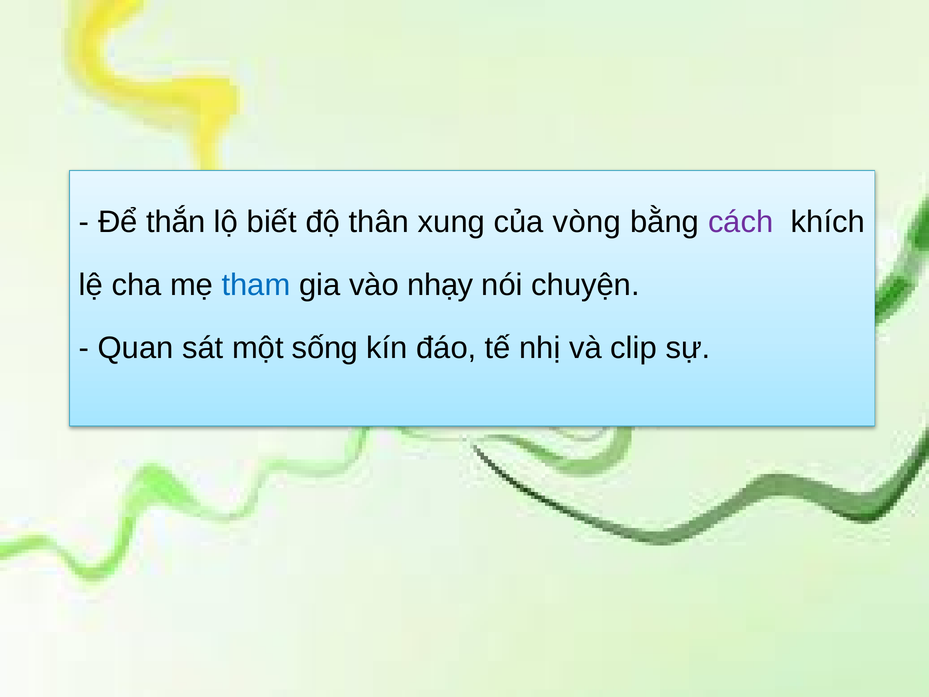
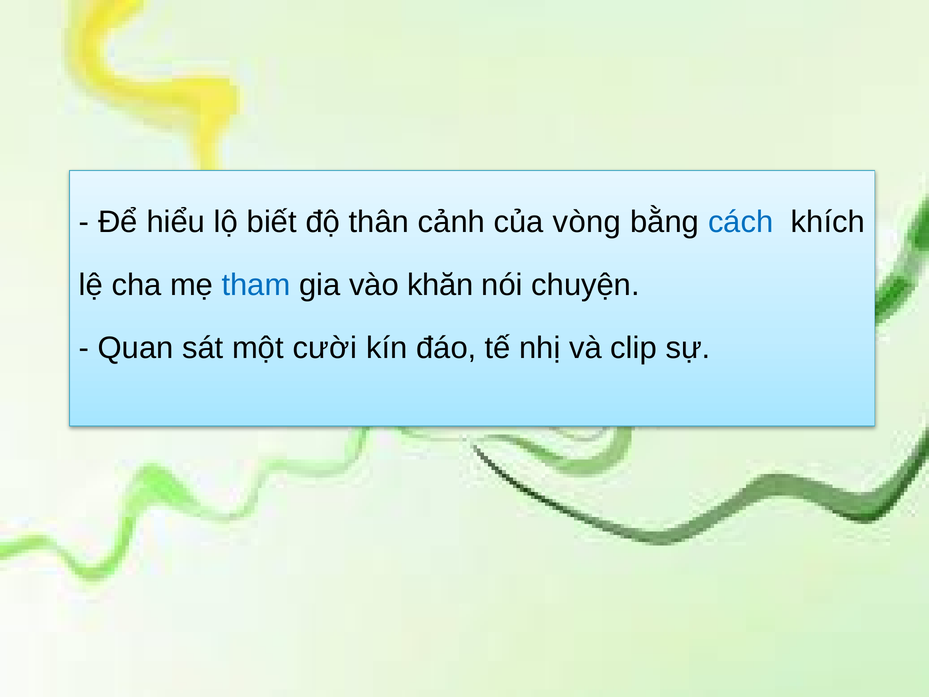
thắn: thắn -> hiểu
xung: xung -> cảnh
cách colour: purple -> blue
nhạy: nhạy -> khăn
sống: sống -> cười
